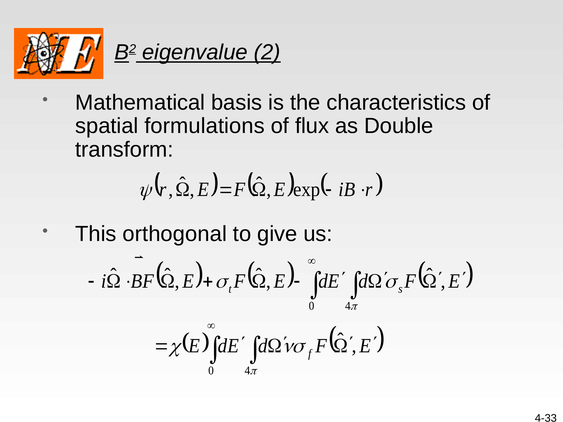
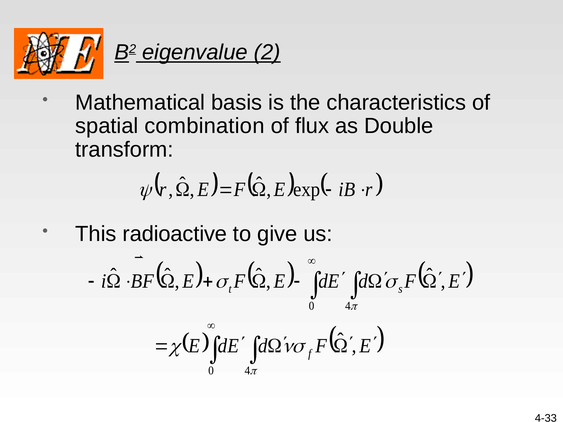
formulations: formulations -> combination
orthogonal: orthogonal -> radioactive
